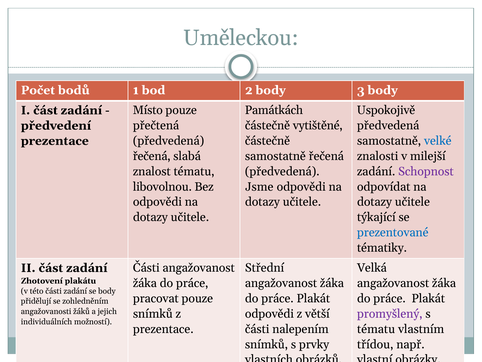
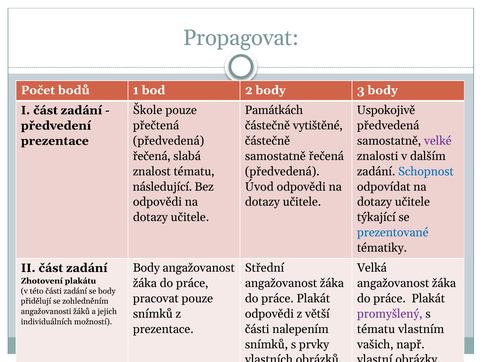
Uměleckou: Uměleckou -> Propagovat
Místo: Místo -> Škole
velké colour: blue -> purple
milejší: milejší -> dalším
Schopnost colour: purple -> blue
libovolnou: libovolnou -> následující
Jsme: Jsme -> Úvod
Části at (146, 268): Části -> Body
třídou: třídou -> vašich
